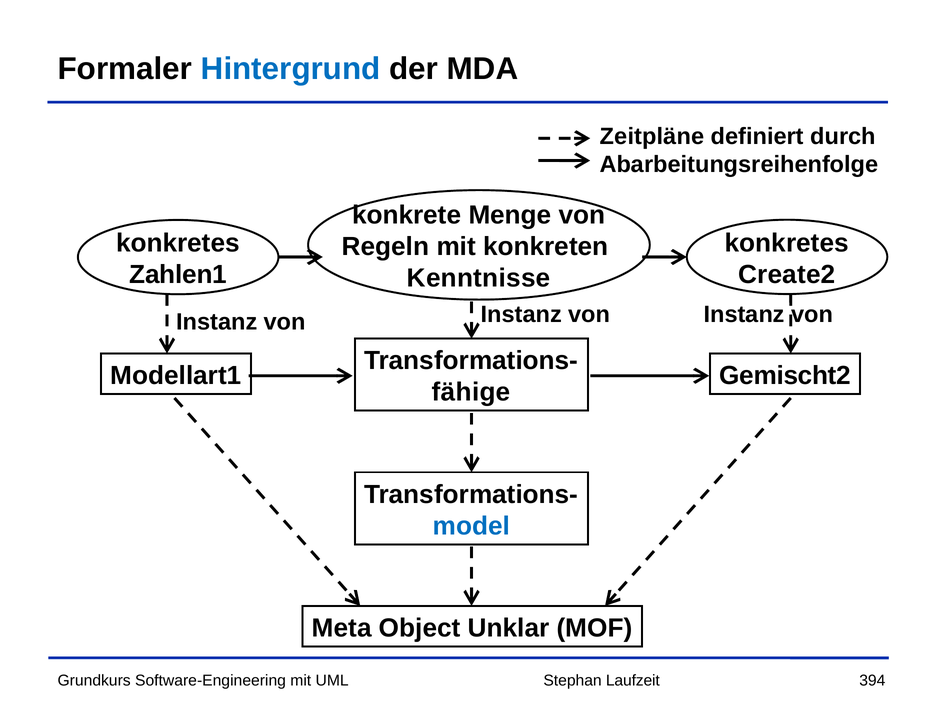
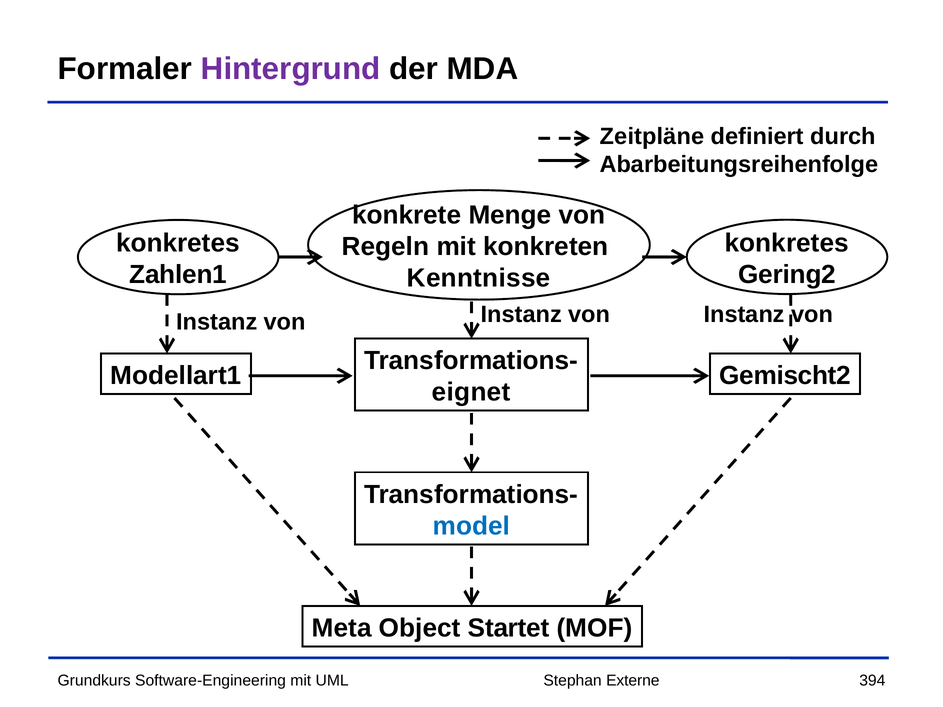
Hintergrund colour: blue -> purple
Create2: Create2 -> Gering2
fähige: fähige -> eignet
Unklar: Unklar -> Startet
Laufzeit: Laufzeit -> Externe
